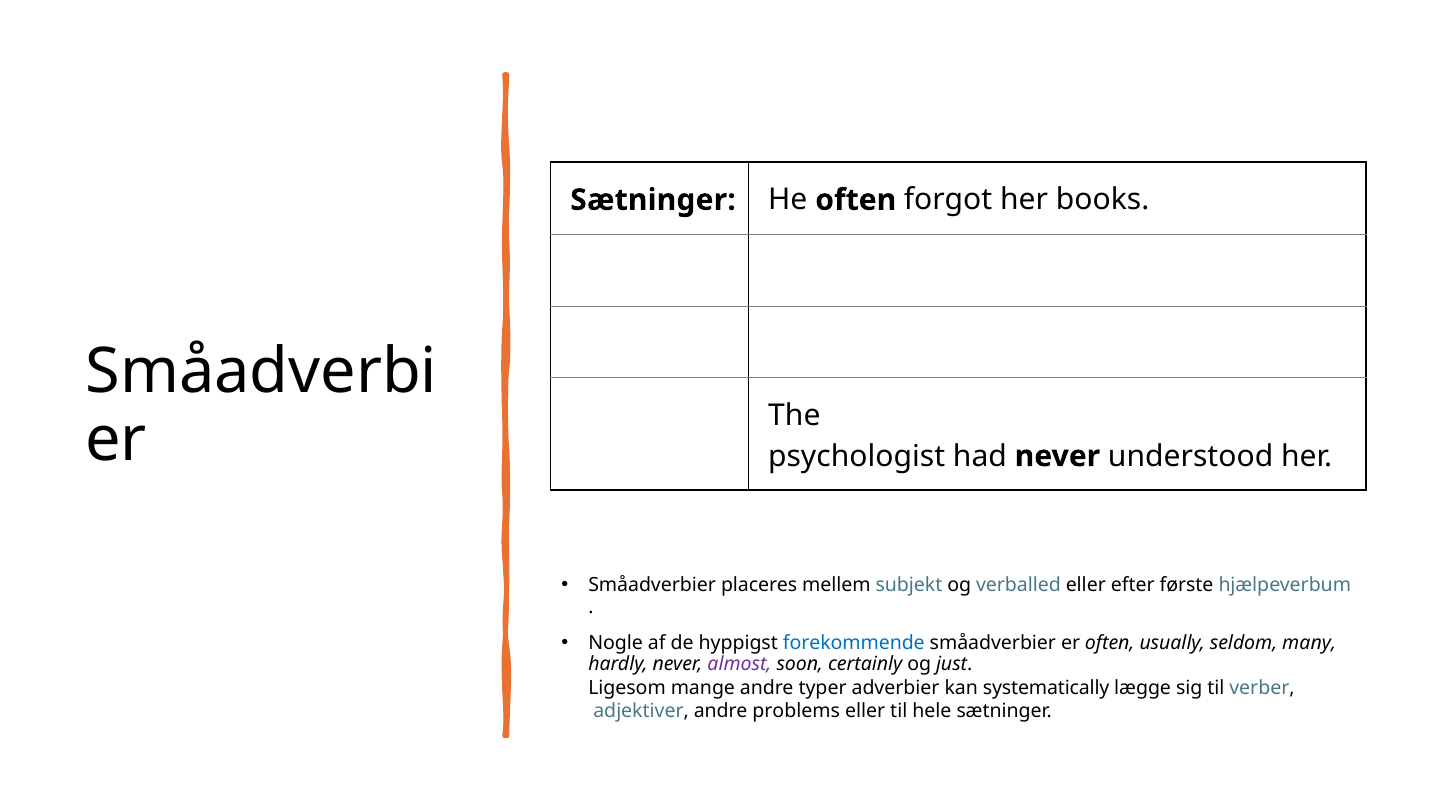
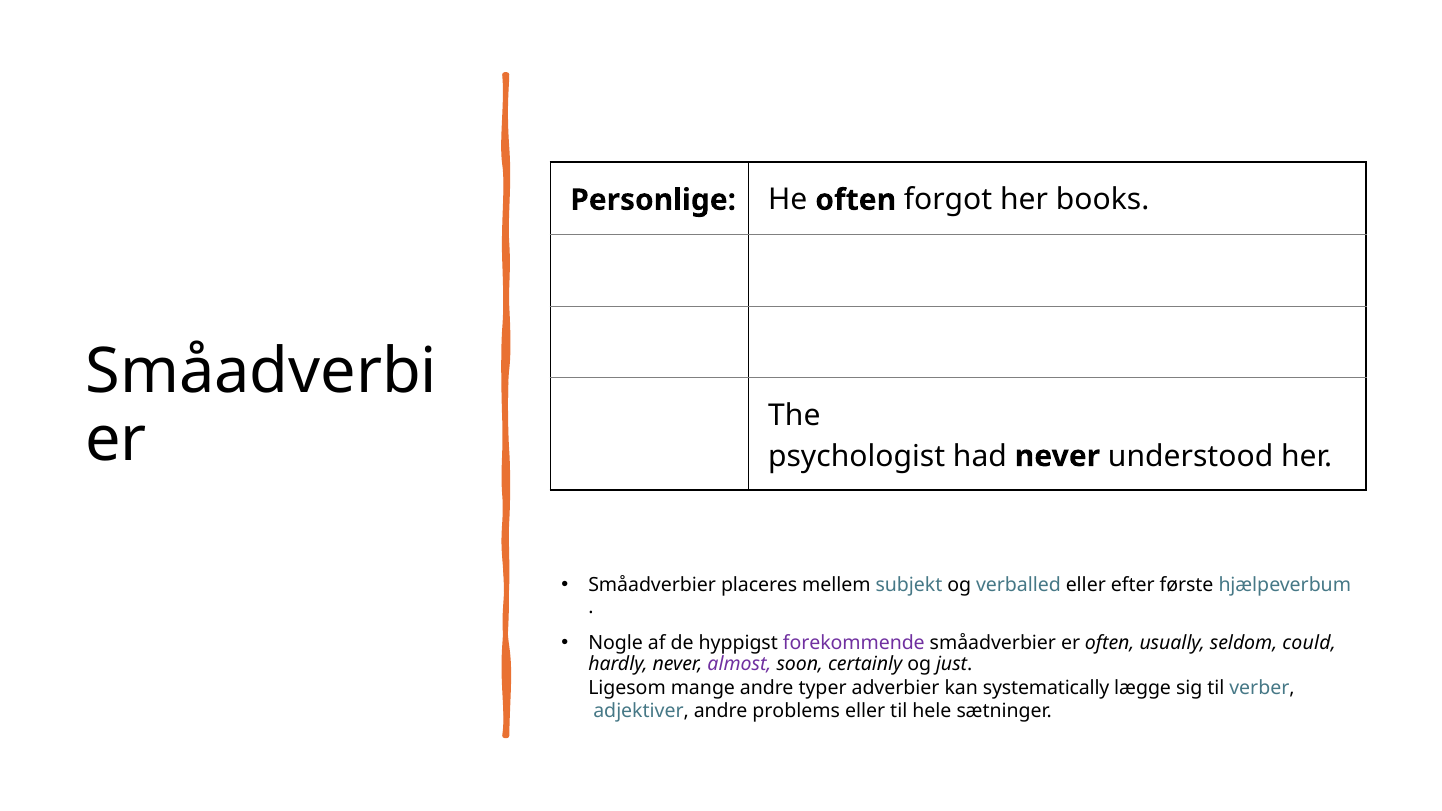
Sætninger at (653, 200): Sætninger -> Personlige
forekommende colour: blue -> purple
many: many -> could
